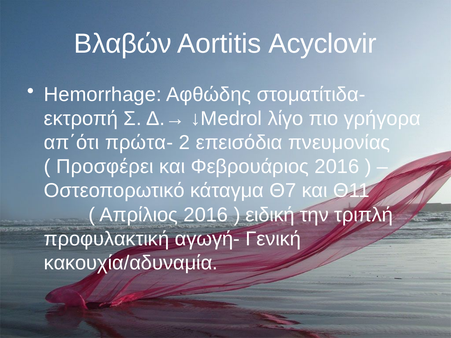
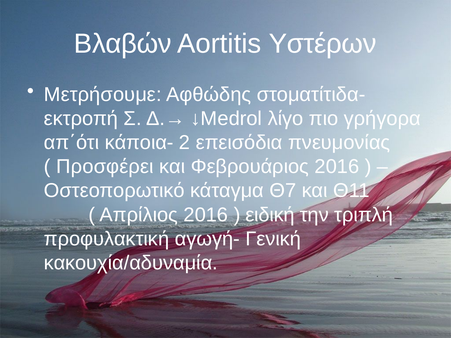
Acyclovir: Acyclovir -> Υστέρων
Hemorrhage: Hemorrhage -> Μετρήσουμε
πρώτα-: πρώτα- -> κάποια-
